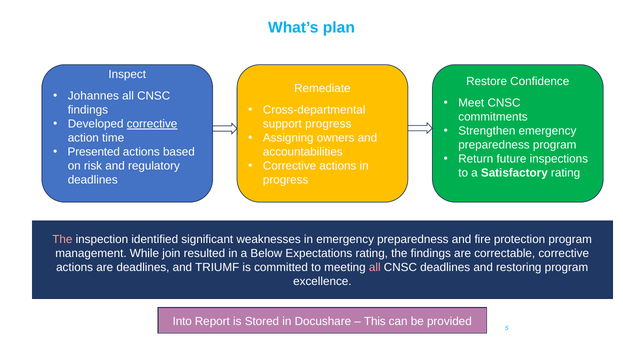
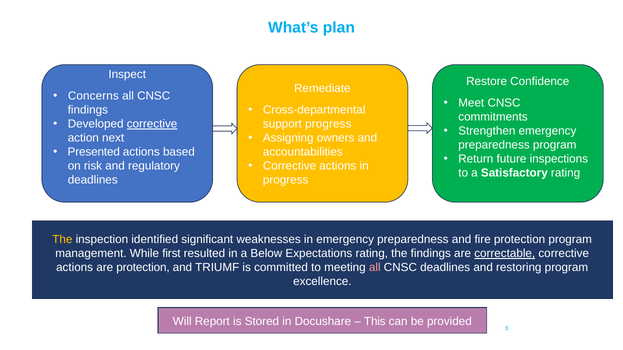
Johannes: Johannes -> Concerns
time: time -> next
The at (62, 240) colour: pink -> yellow
join: join -> first
correctable underline: none -> present
are deadlines: deadlines -> protection
Into: Into -> Will
